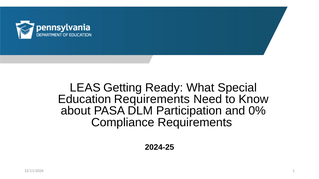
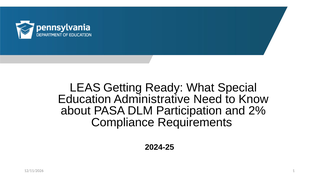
Education Requirements: Requirements -> Administrative
0%: 0% -> 2%
